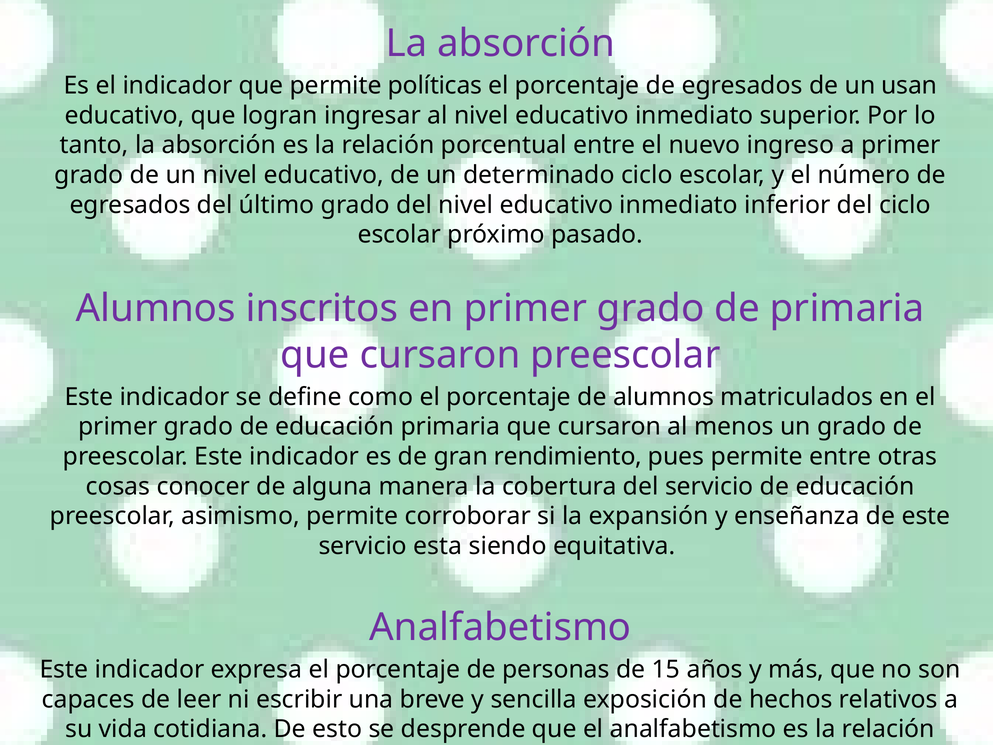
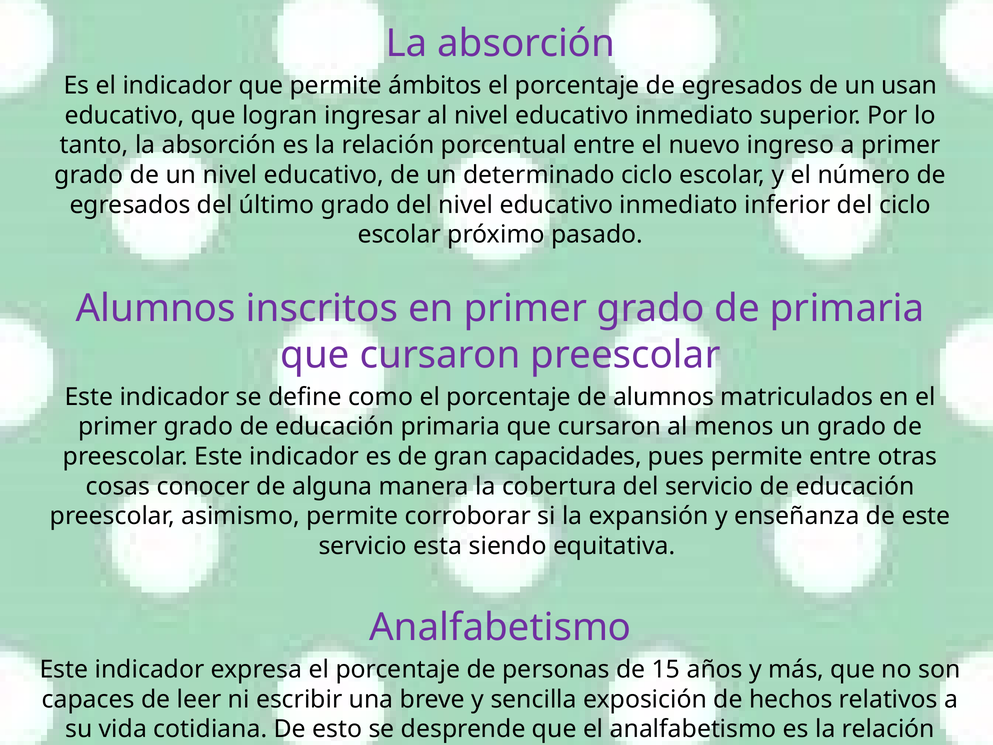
políticas: políticas -> ámbitos
rendimiento: rendimiento -> capacidades
